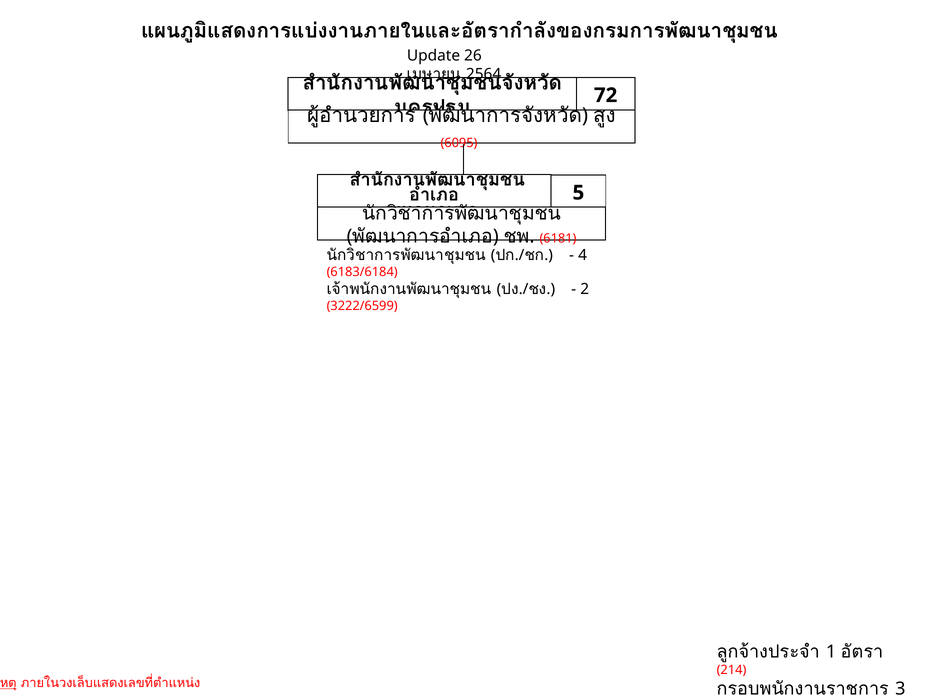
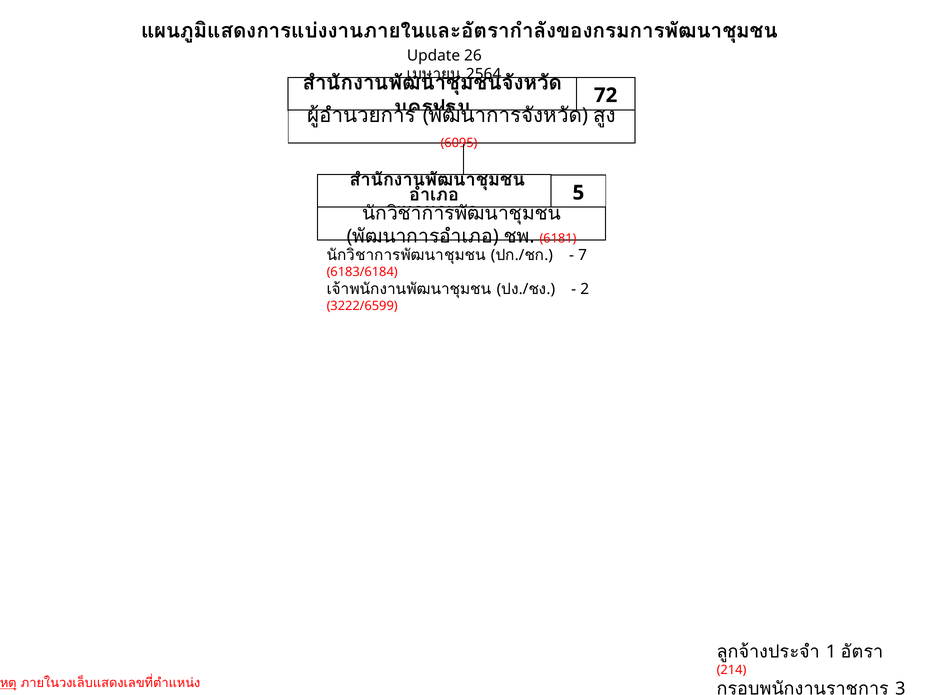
4: 4 -> 7
